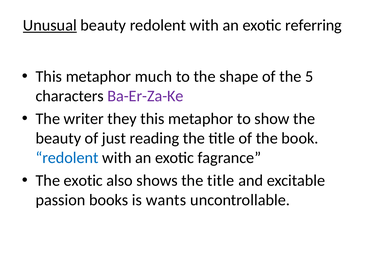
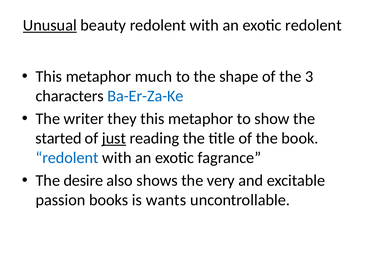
exotic referring: referring -> redolent
5: 5 -> 3
Ba-Er-Za-Ke colour: purple -> blue
beauty at (58, 138): beauty -> started
just underline: none -> present
The exotic: exotic -> desire
shows the title: title -> very
